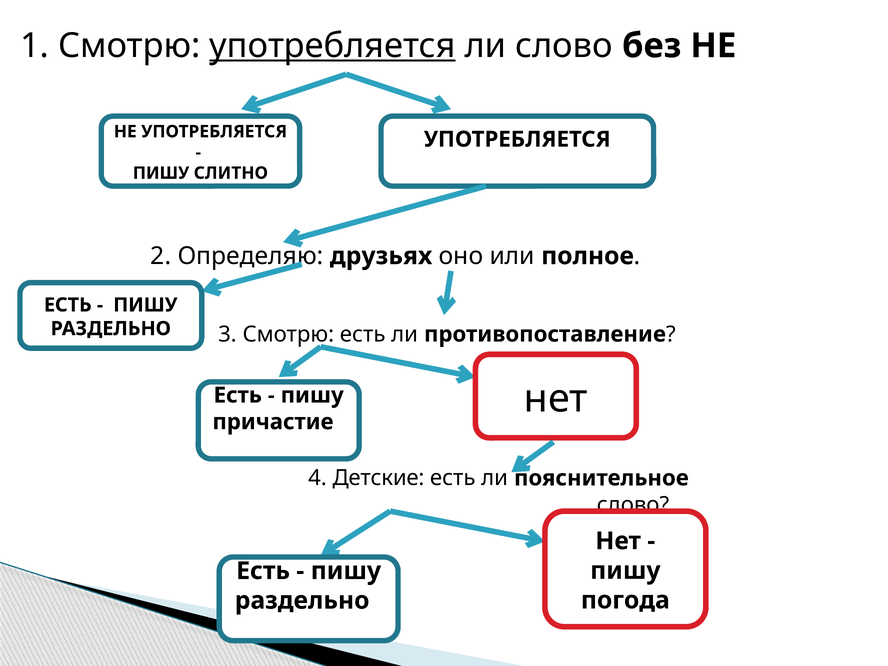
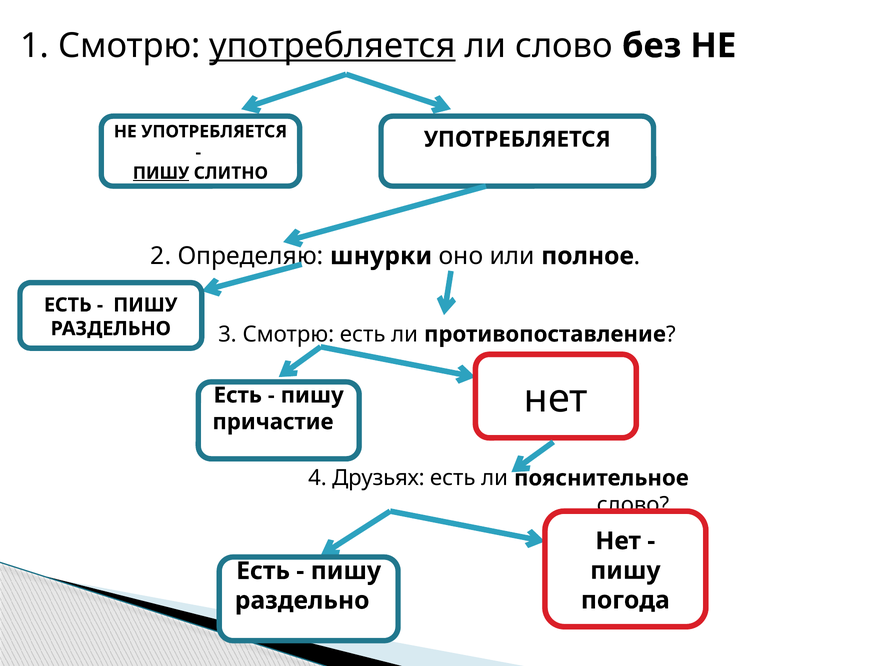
ПИШУ at (161, 173) underline: none -> present
друзьях: друзьях -> шнурки
Детские: Детские -> Друзьях
